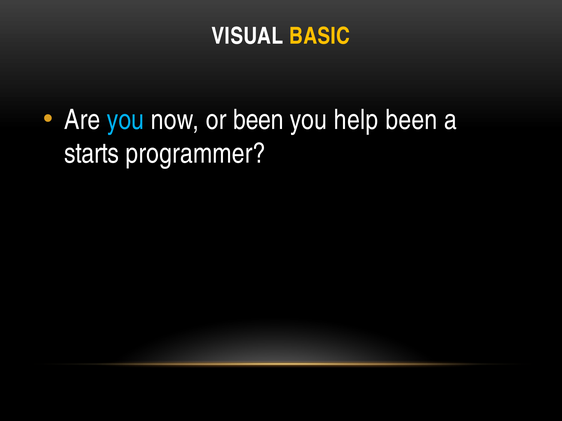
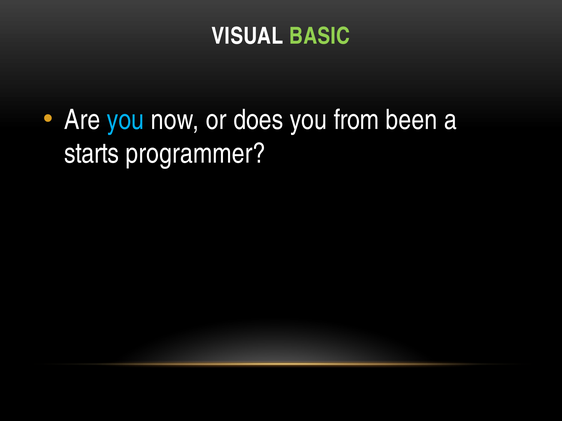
BASIC colour: yellow -> light green
or been: been -> does
help: help -> from
